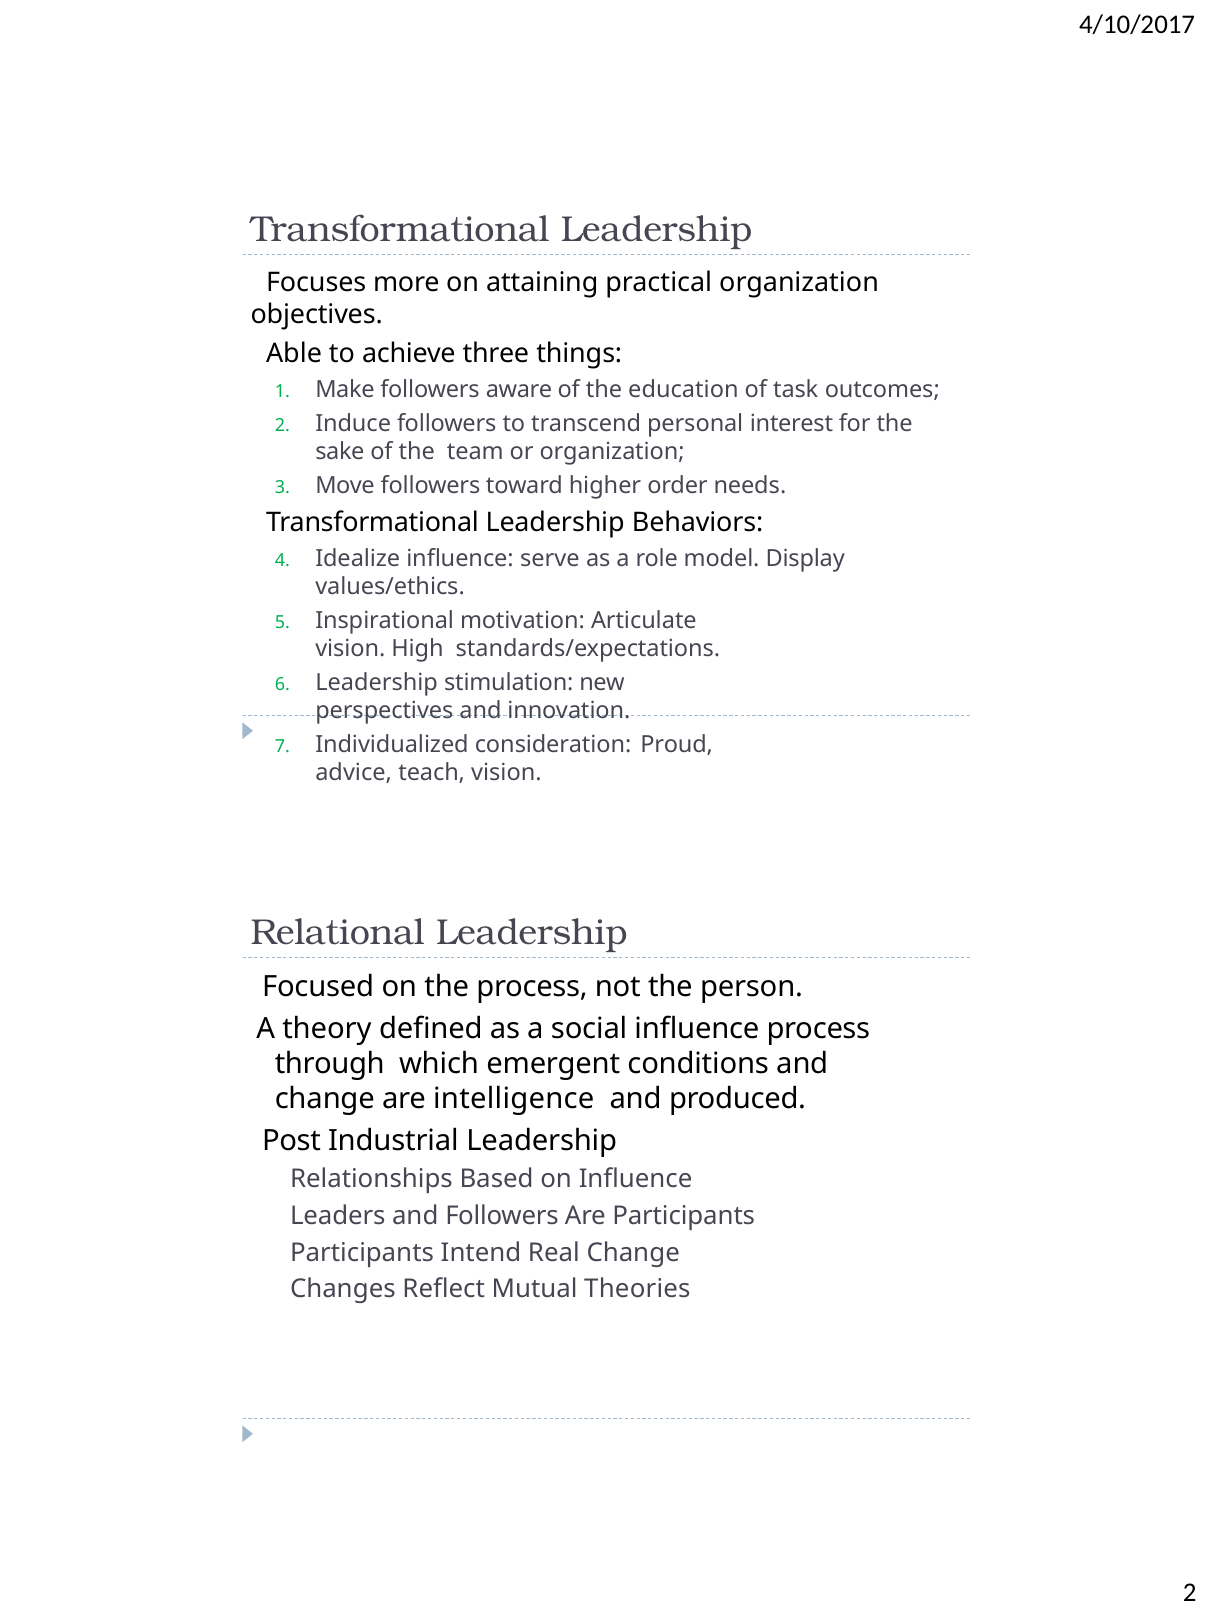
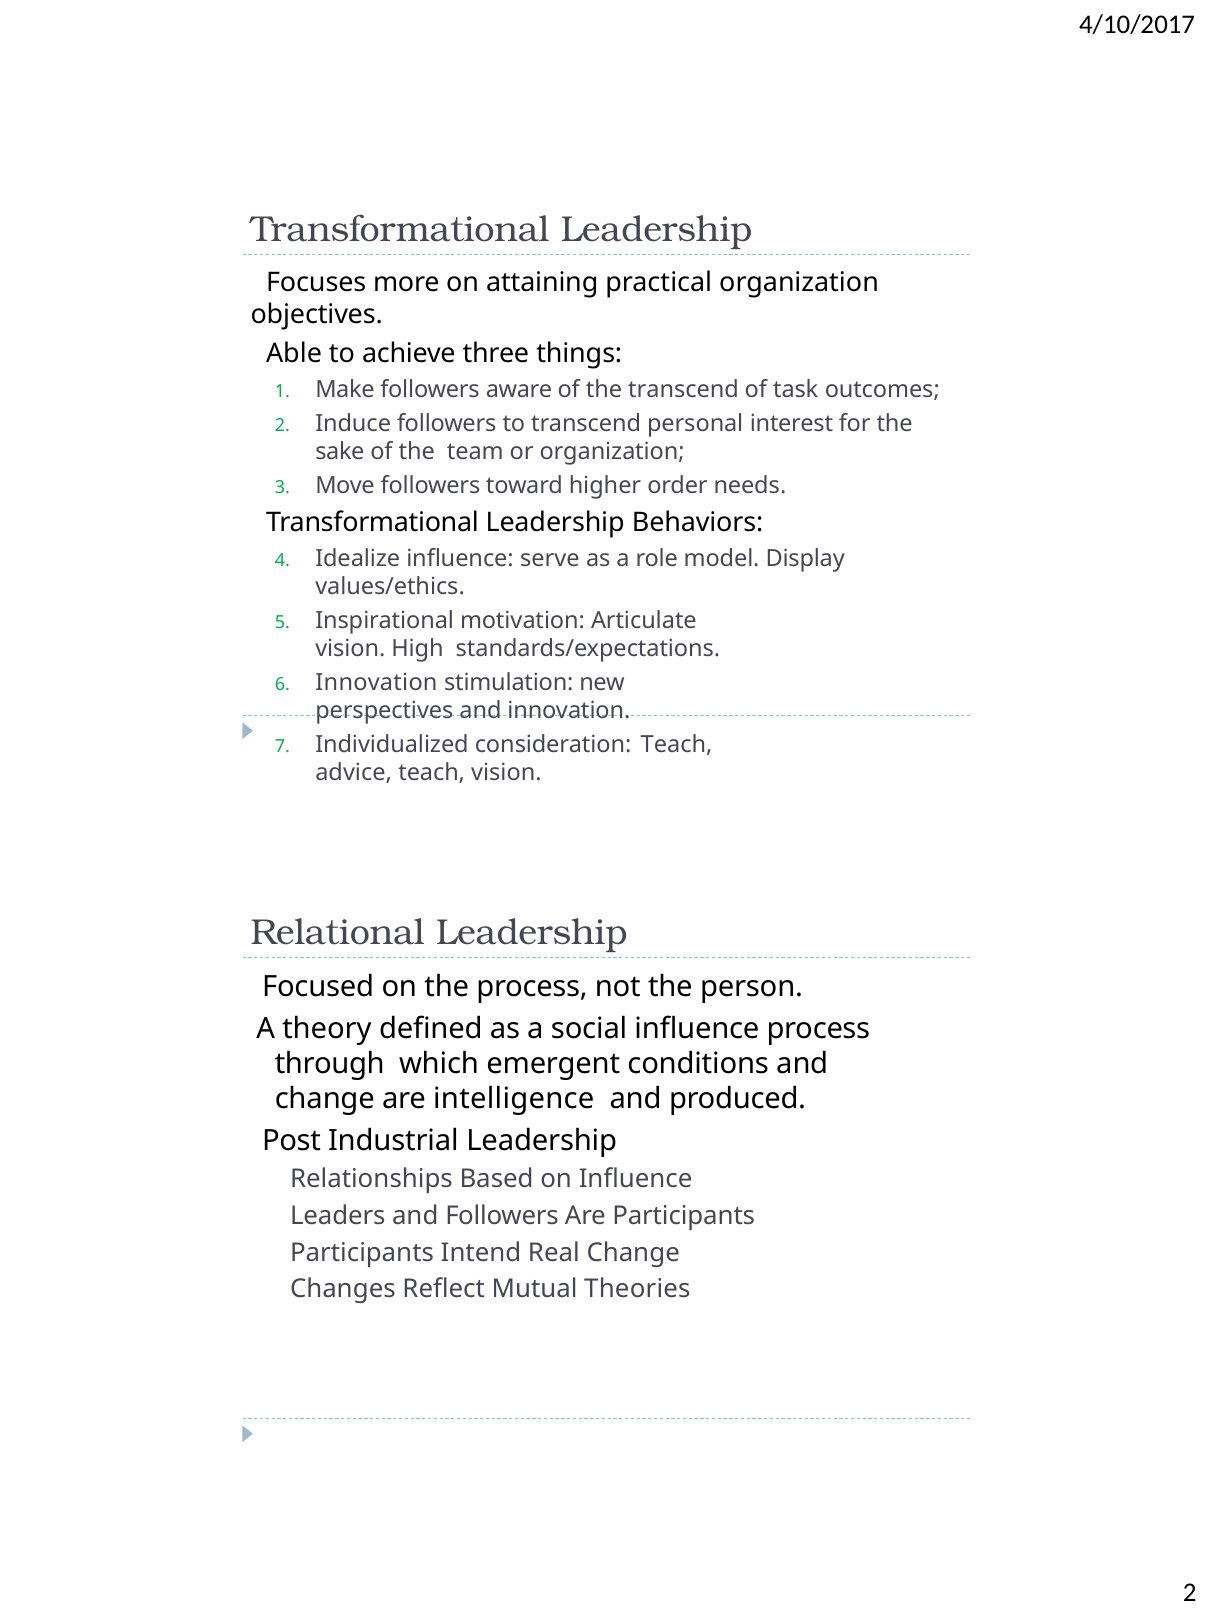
the education: education -> transcend
Leadership at (377, 683): Leadership -> Innovation
consideration Proud: Proud -> Teach
